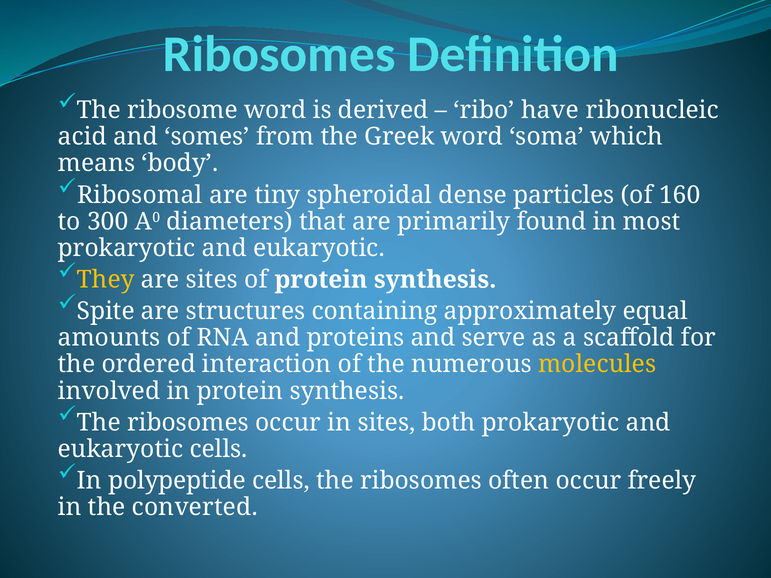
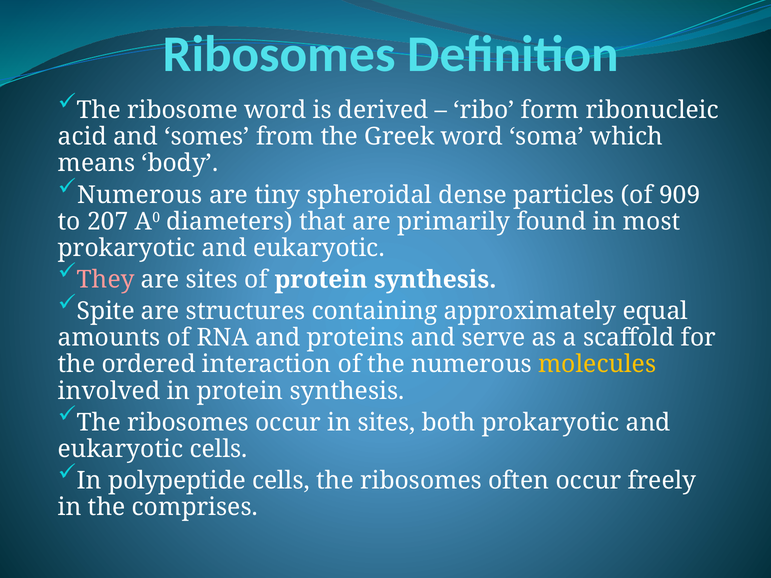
have: have -> form
Ribosomal at (140, 195): Ribosomal -> Numerous
160: 160 -> 909
300: 300 -> 207
They colour: yellow -> pink
converted: converted -> comprises
